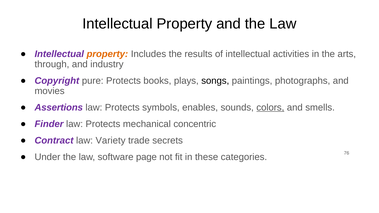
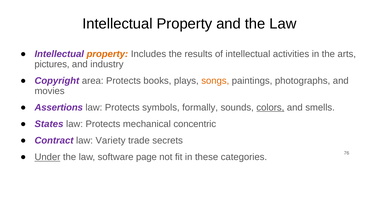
through: through -> pictures
pure: pure -> area
songs colour: black -> orange
enables: enables -> formally
Finder: Finder -> States
Under underline: none -> present
